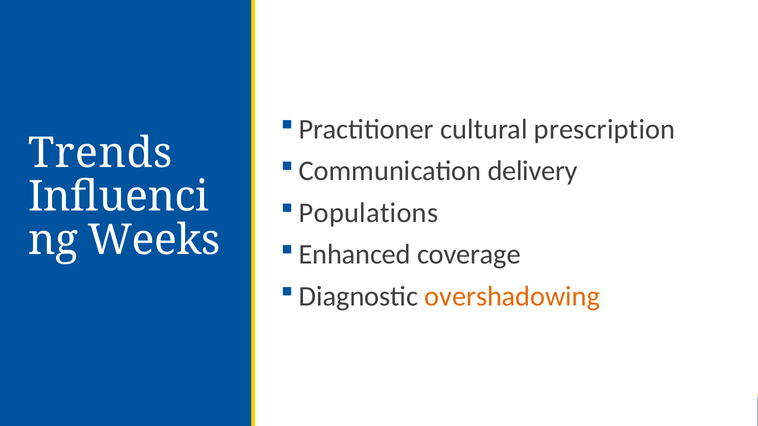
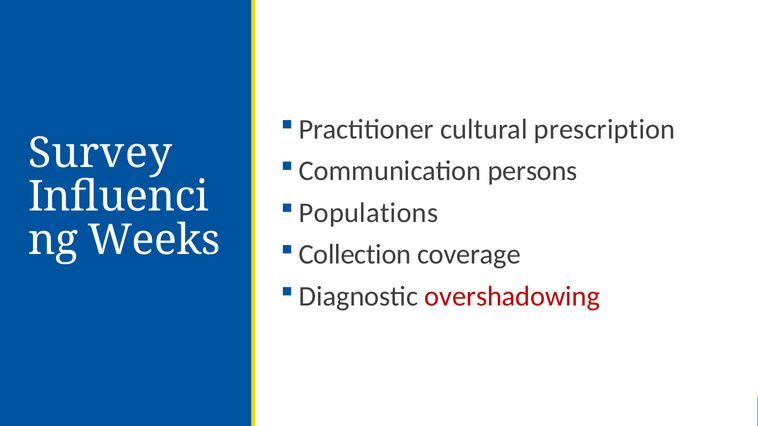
Trends: Trends -> Survey
delivery: delivery -> persons
Enhanced: Enhanced -> Collection
overshadowing colour: orange -> red
